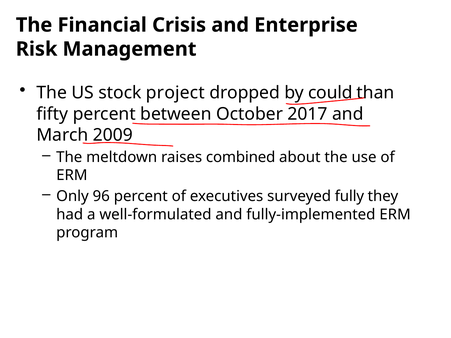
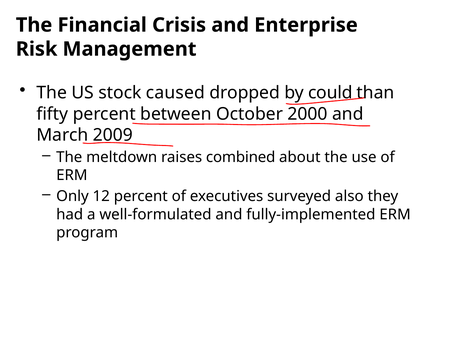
project: project -> caused
2017: 2017 -> 2000
96: 96 -> 12
fully: fully -> also
